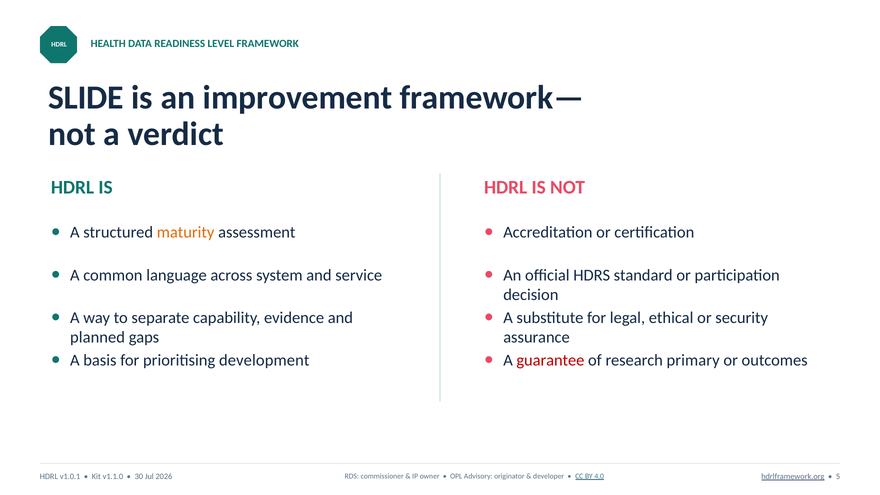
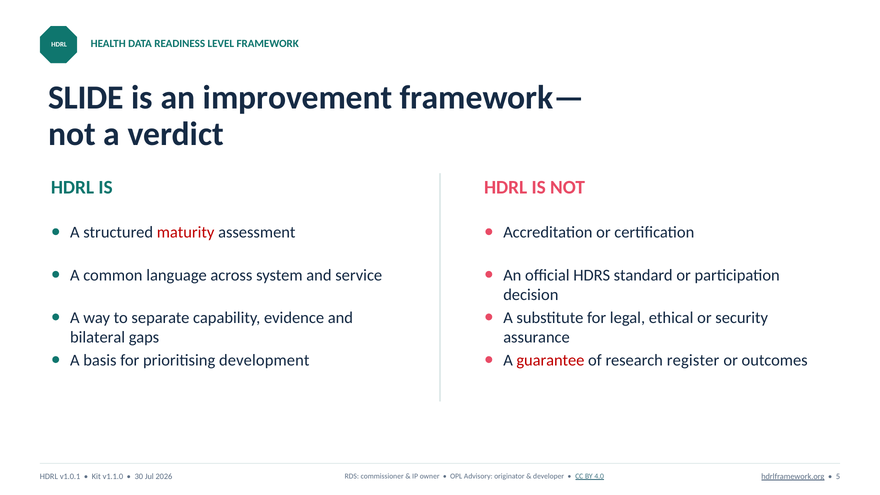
maturity colour: orange -> red
planned: planned -> bilateral
primary: primary -> register
